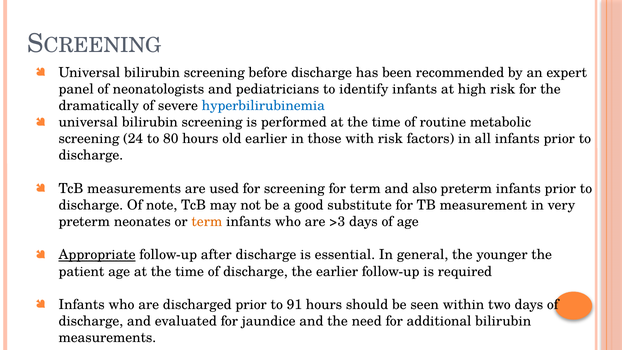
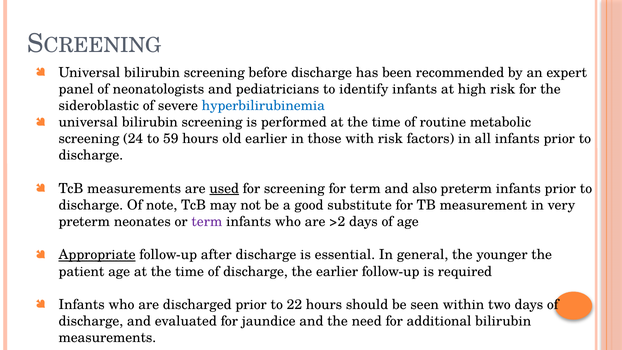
dramatically: dramatically -> sideroblastic
80: 80 -> 59
used underline: none -> present
term at (207, 222) colour: orange -> purple
>3: >3 -> >2
91: 91 -> 22
